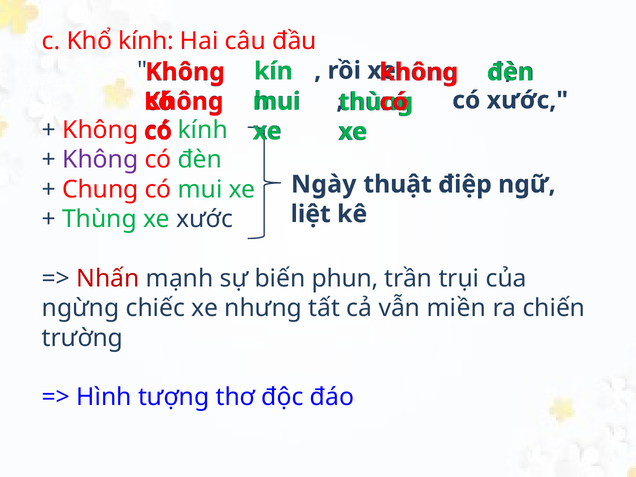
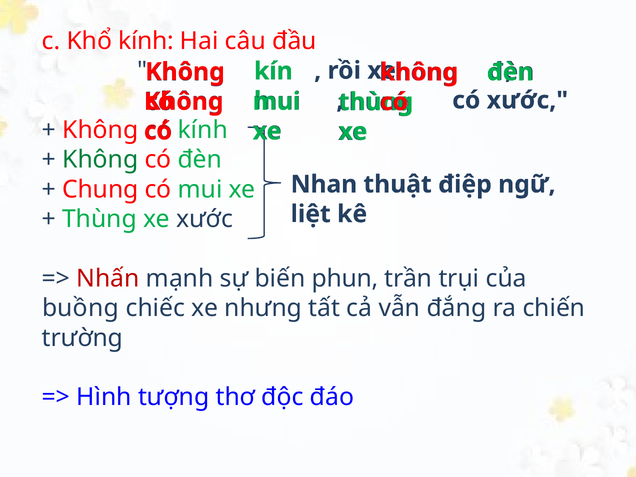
Không at (100, 160) colour: purple -> green
Ngày: Ngày -> Nhan
ngừng: ngừng -> buồng
miền: miền -> đắng
